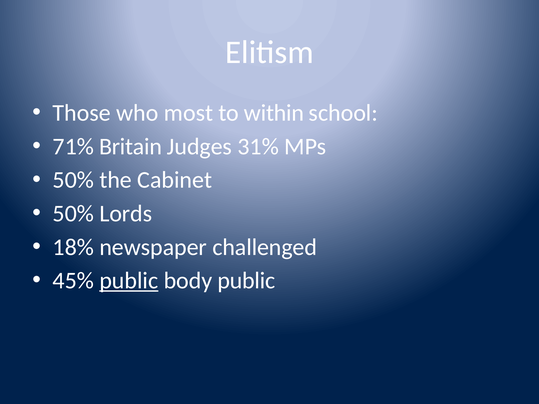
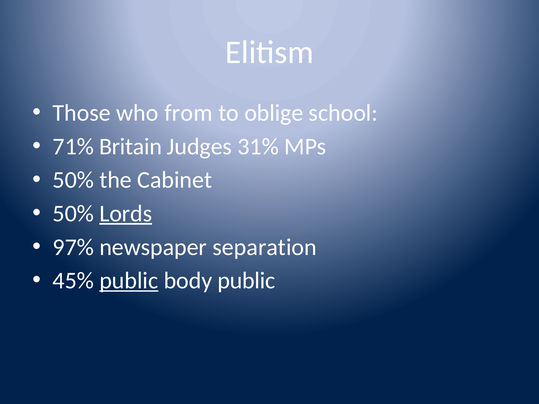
most: most -> from
within: within -> oblige
Lords underline: none -> present
18%: 18% -> 97%
challenged: challenged -> separation
